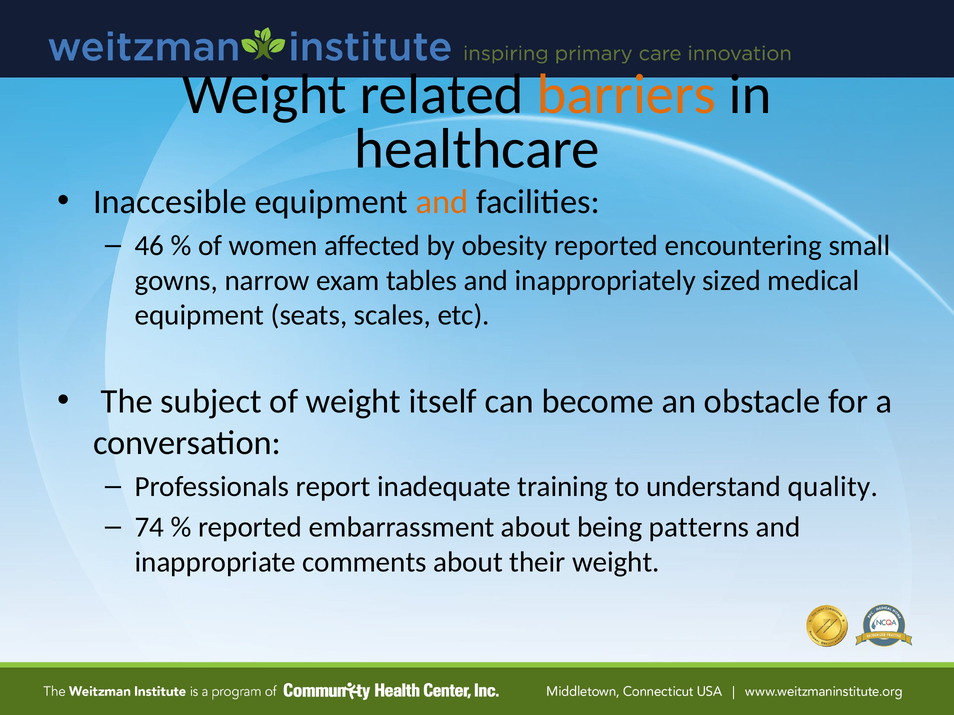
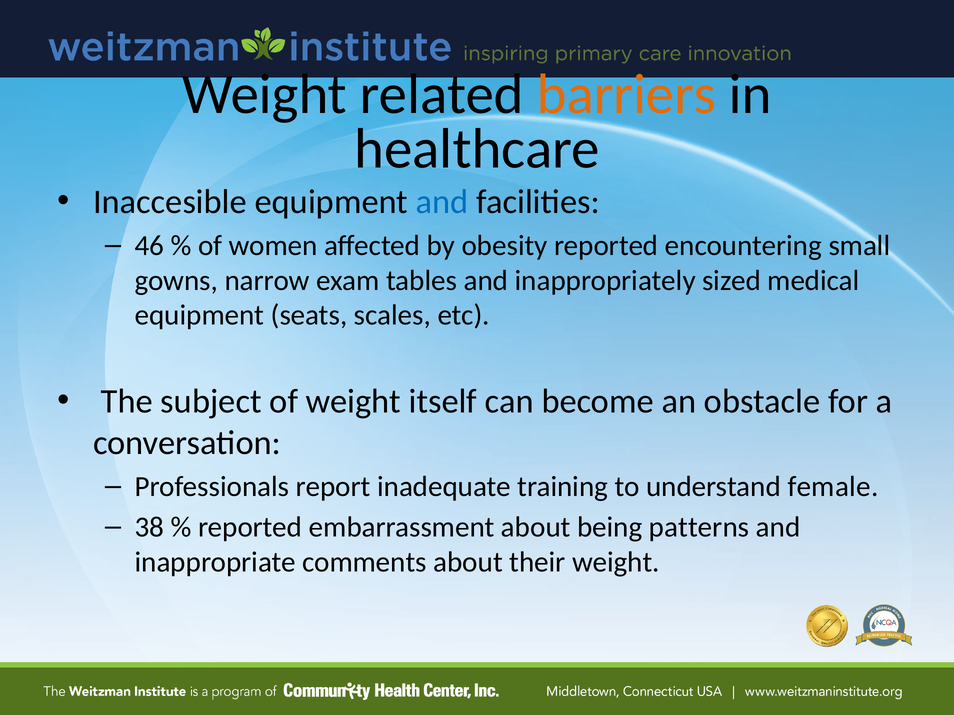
and at (442, 202) colour: orange -> blue
quality: quality -> female
74: 74 -> 38
